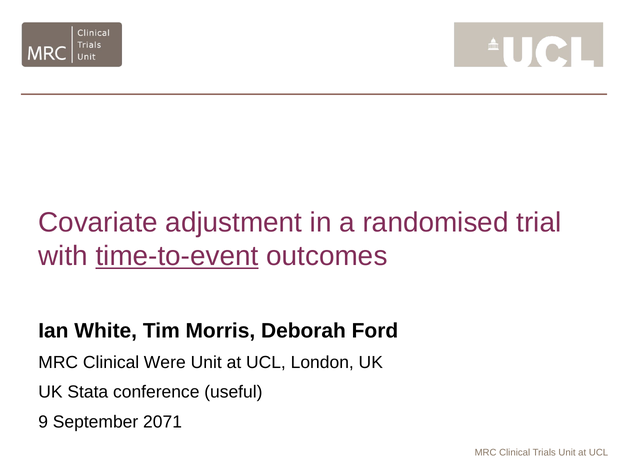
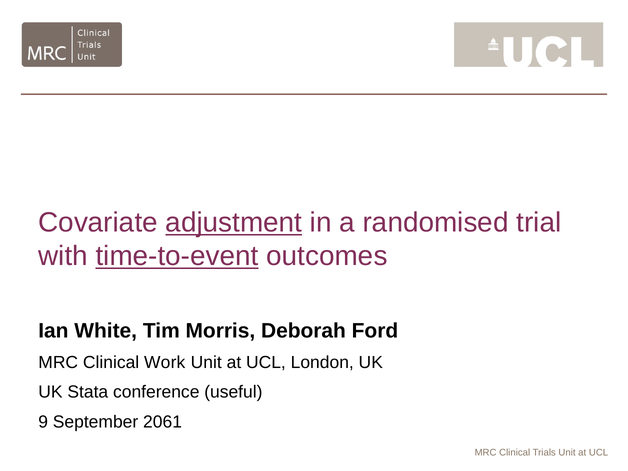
adjustment underline: none -> present
Were: Were -> Work
2071: 2071 -> 2061
